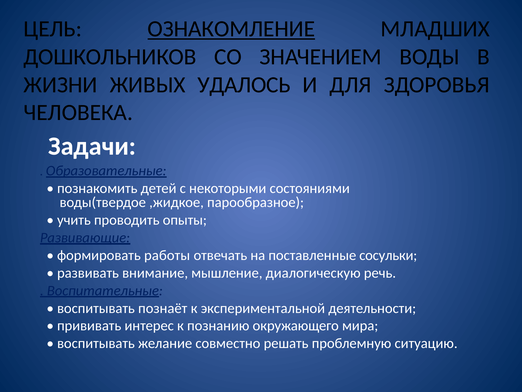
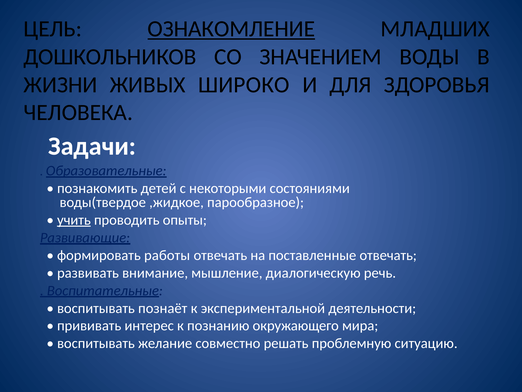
УДАЛОСЬ: УДАЛОСЬ -> ШИРОКО
учить underline: none -> present
поставленные сосульки: сосульки -> отвечать
